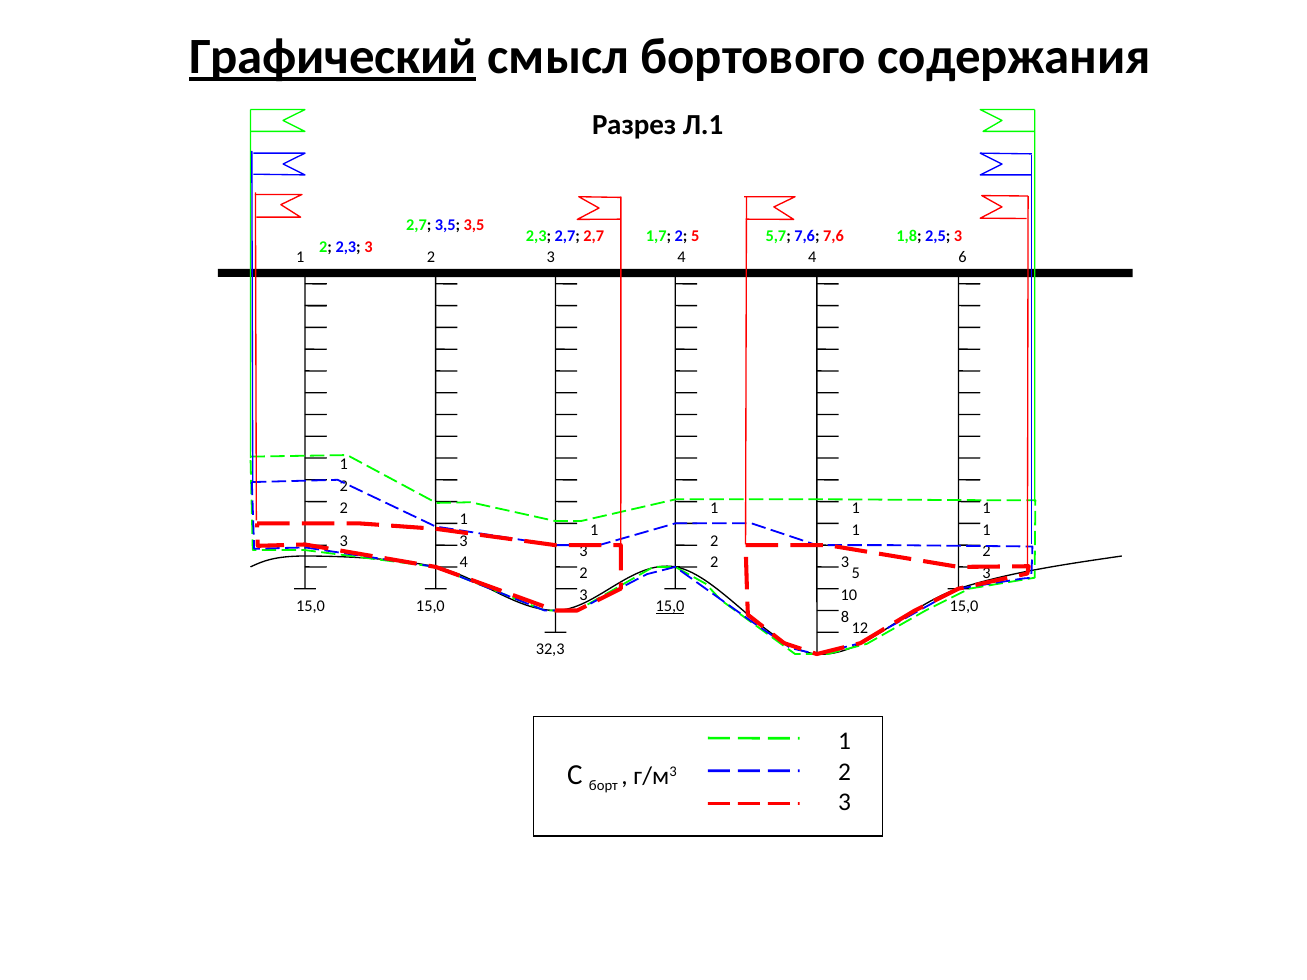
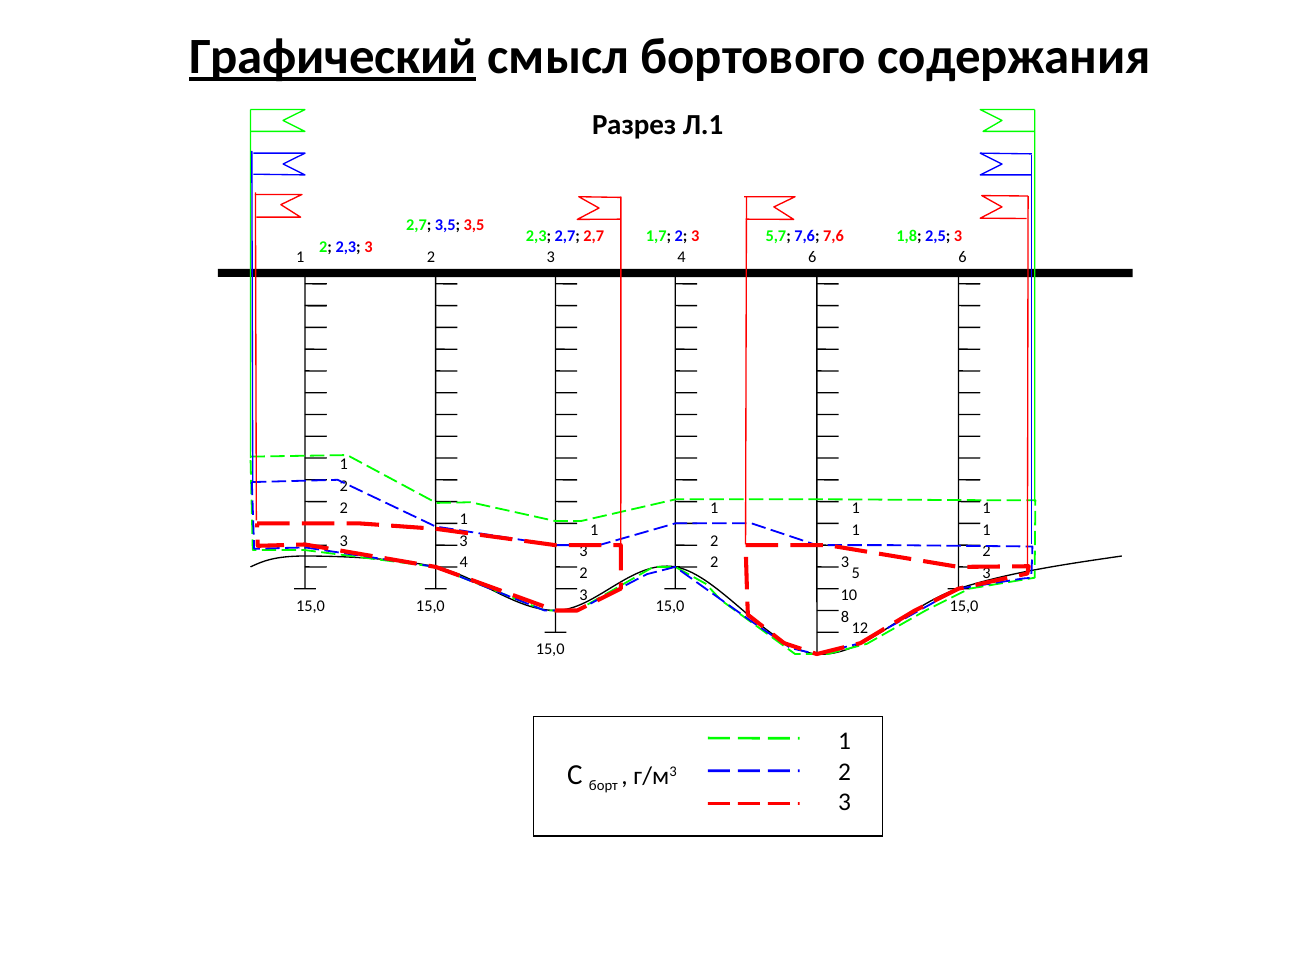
1,7 2 5: 5 -> 3
4 4: 4 -> 6
15,0 at (670, 606) underline: present -> none
32,3 at (550, 650): 32,3 -> 15,0
